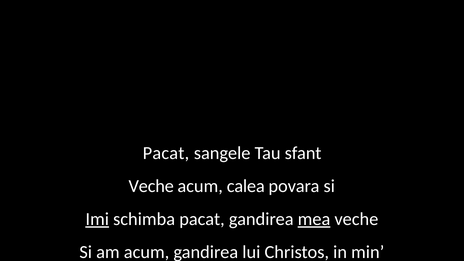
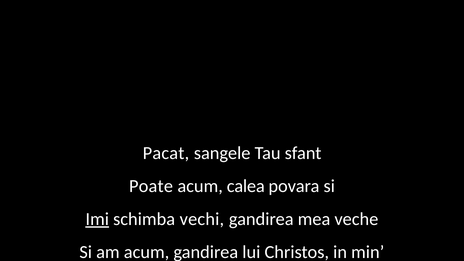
Veche at (151, 186): Veche -> Poate
schimba pacat: pacat -> vechi
mea underline: present -> none
